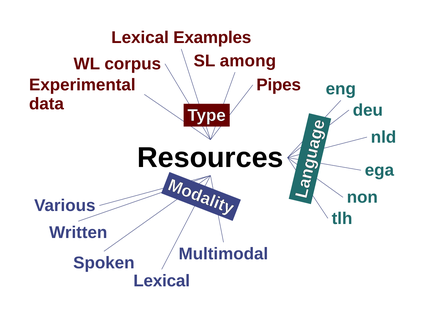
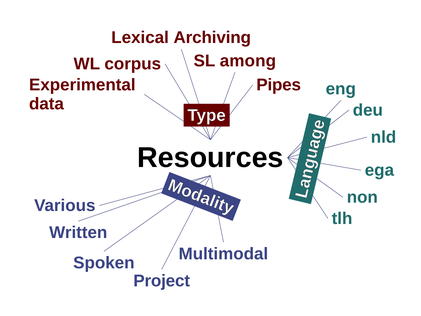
Examples: Examples -> Archiving
Lexical at (162, 281): Lexical -> Project
